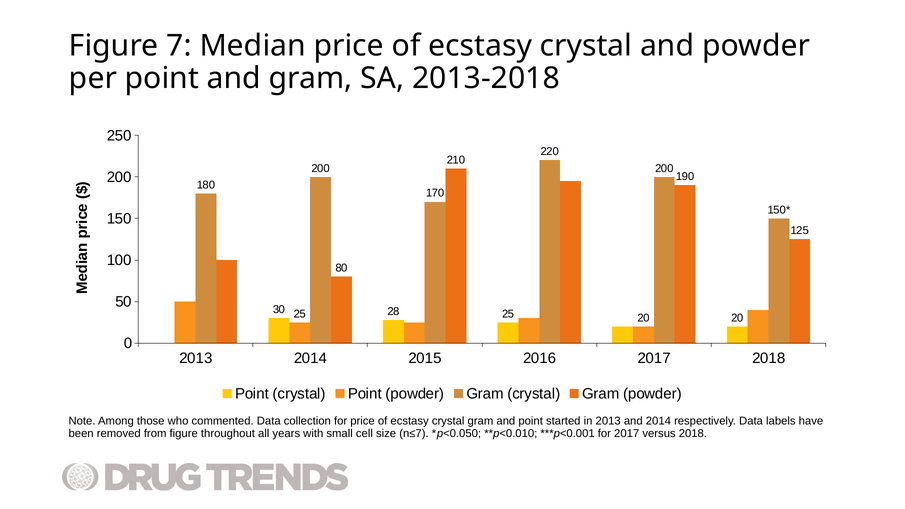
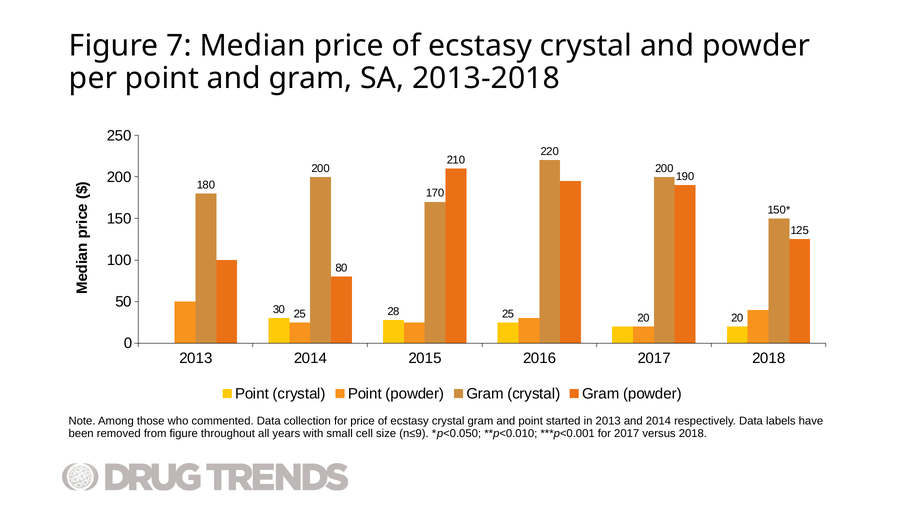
n≤7: n≤7 -> n≤9
